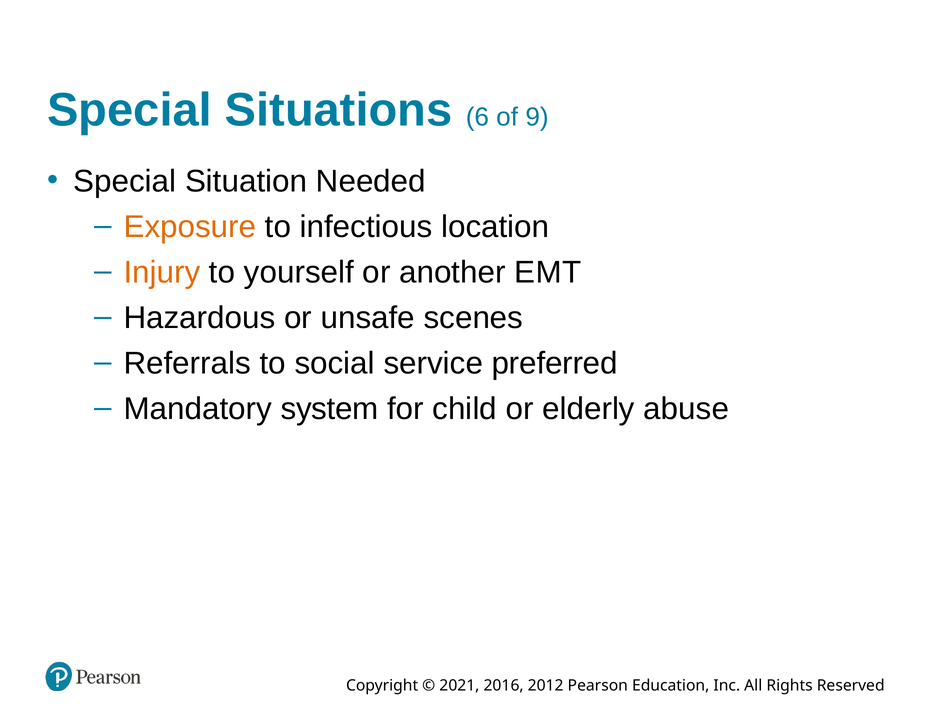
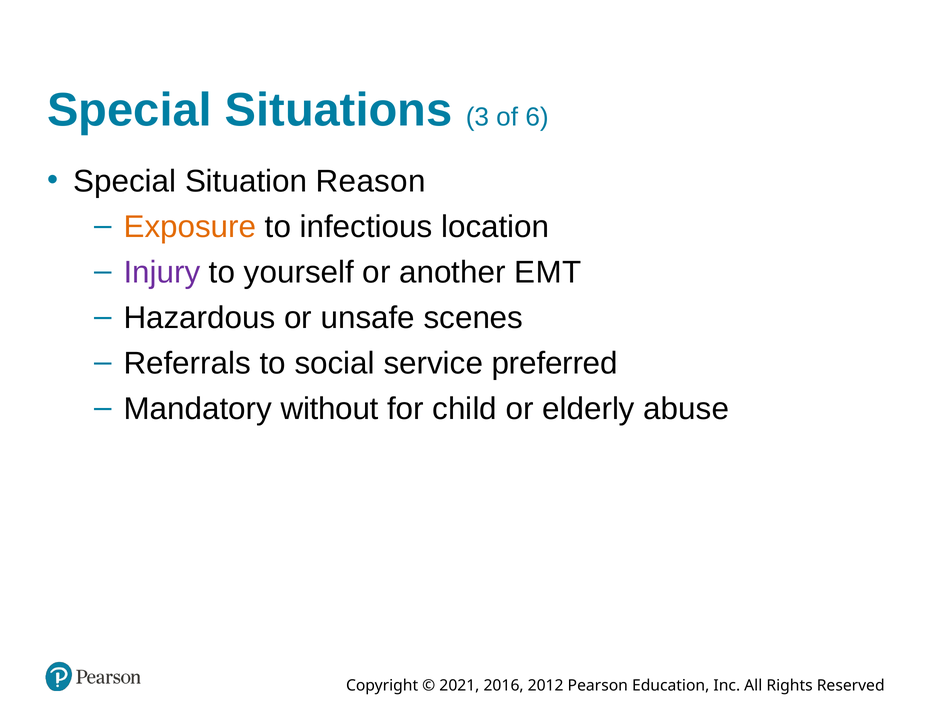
6: 6 -> 3
9: 9 -> 6
Needed: Needed -> Reason
Injury colour: orange -> purple
system: system -> without
